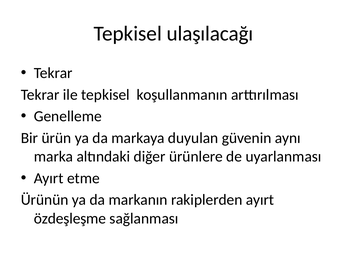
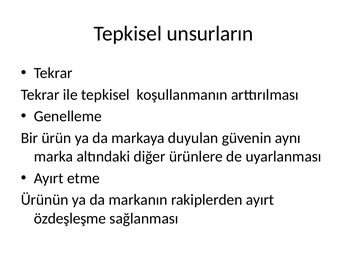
ulaşılacağı: ulaşılacağı -> unsurların
